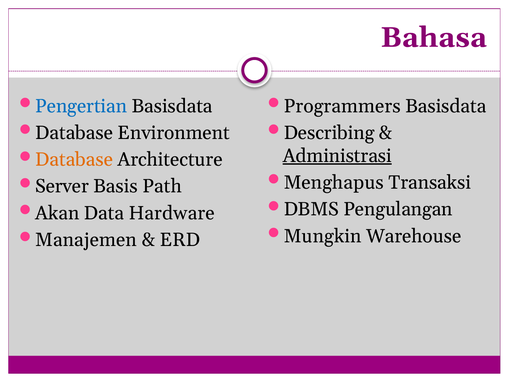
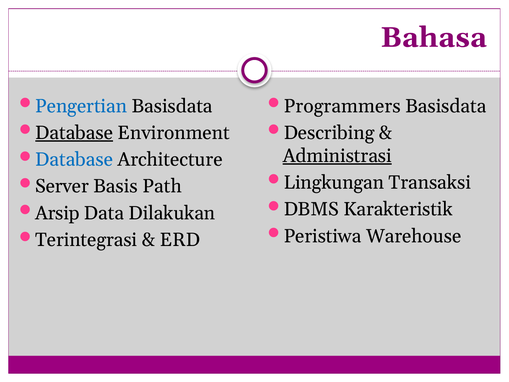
Database at (74, 133) underline: none -> present
Database at (74, 159) colour: orange -> blue
Menghapus: Menghapus -> Lingkungan
Pengulangan: Pengulangan -> Karakteristik
Akan: Akan -> Arsip
Hardware: Hardware -> Dilakukan
Mungkin: Mungkin -> Peristiwa
Manajemen: Manajemen -> Terintegrasi
